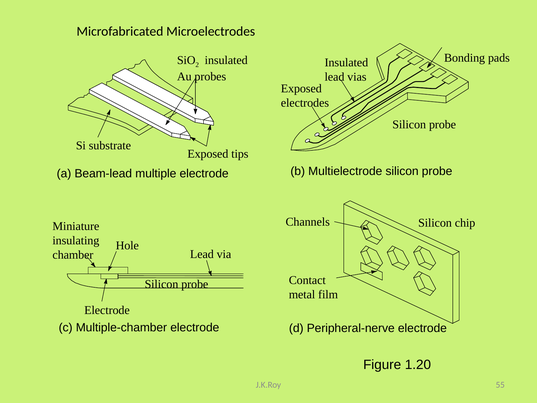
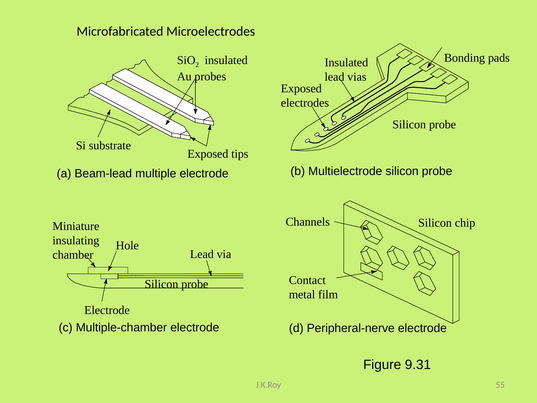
1.20: 1.20 -> 9.31
